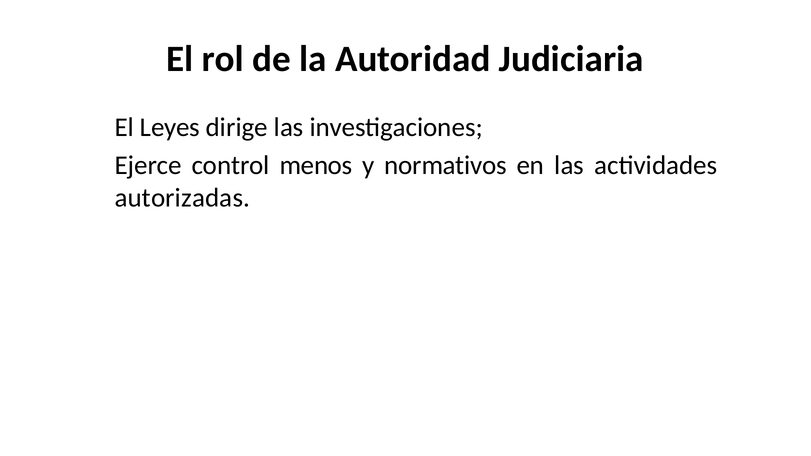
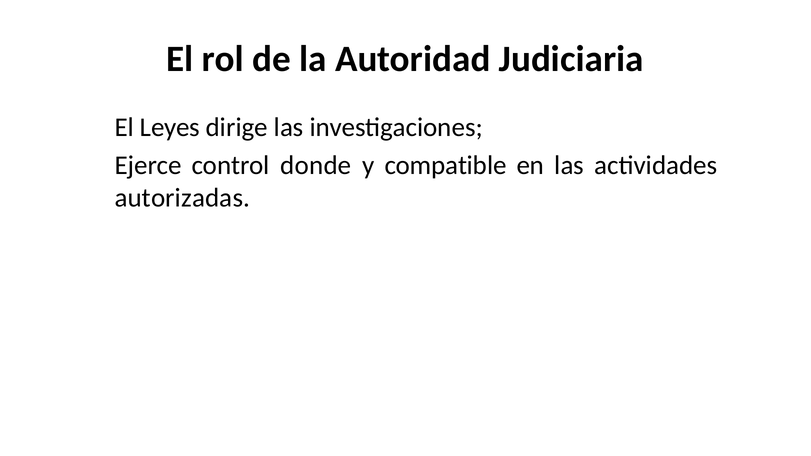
menos: menos -> donde
normativos: normativos -> compatible
